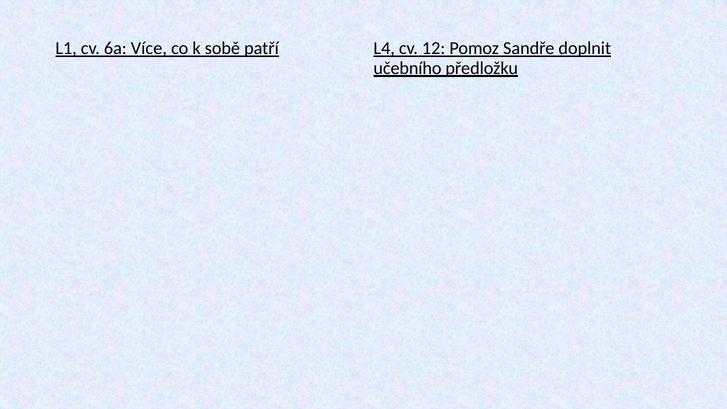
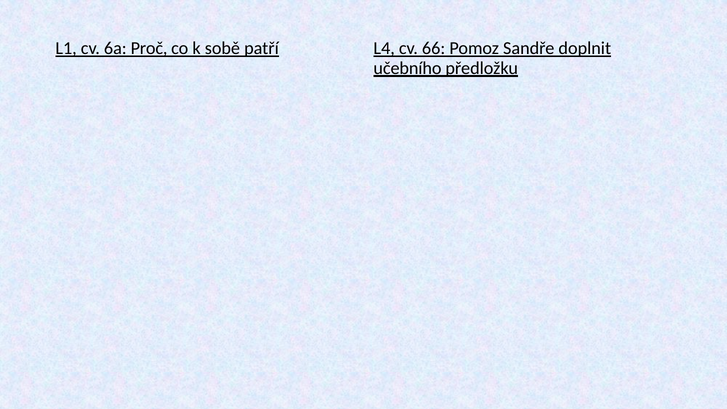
Více: Více -> Proč
12: 12 -> 66
